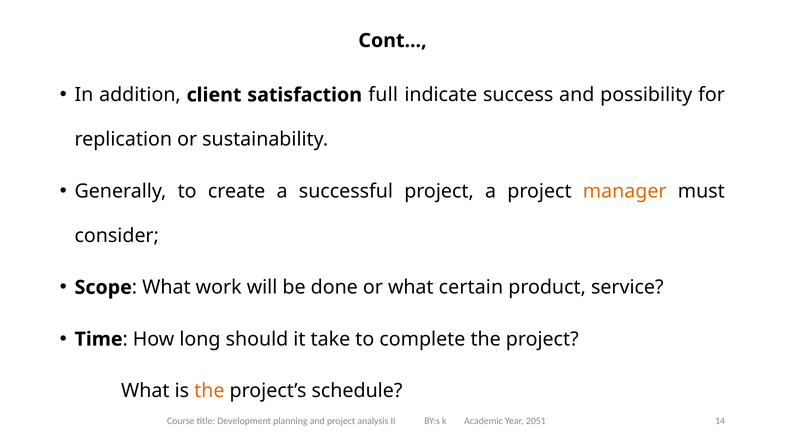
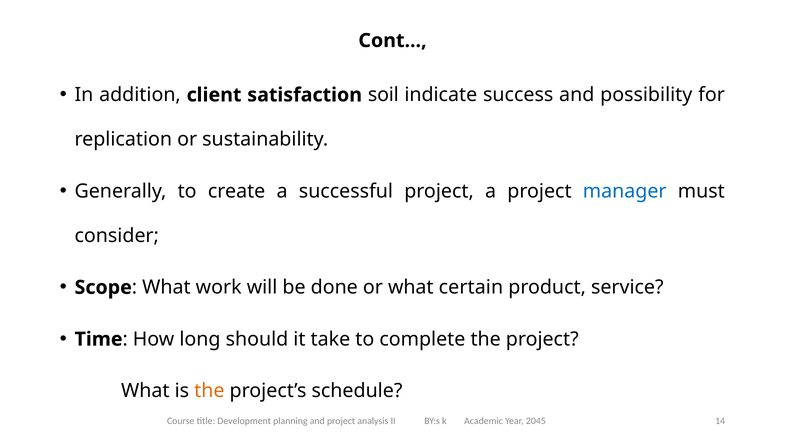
full: full -> soil
manager colour: orange -> blue
2051: 2051 -> 2045
